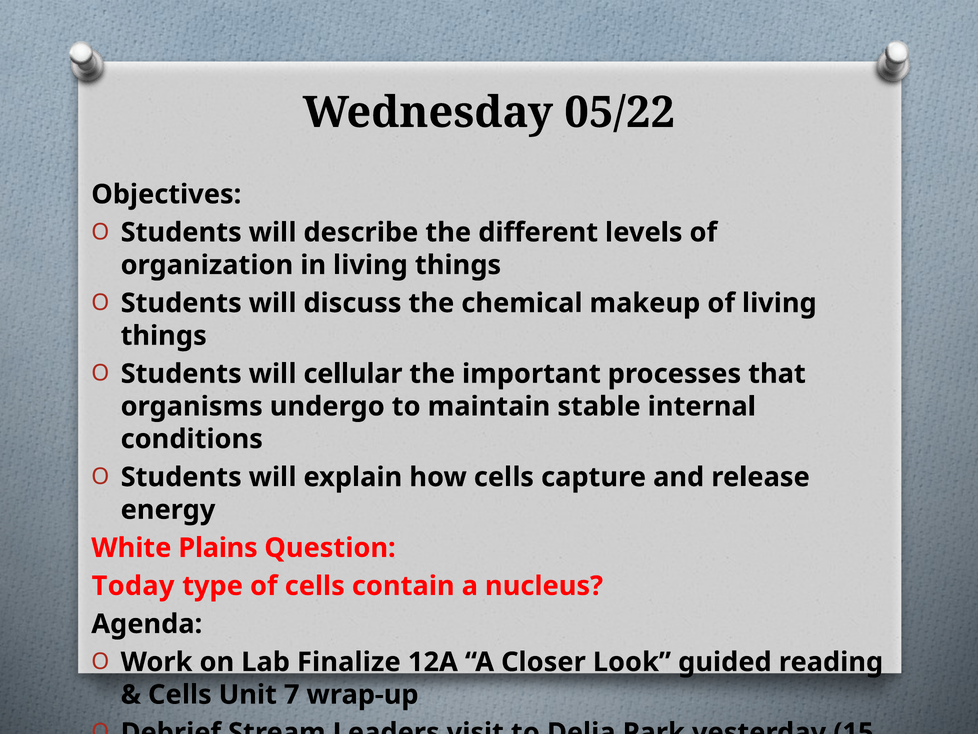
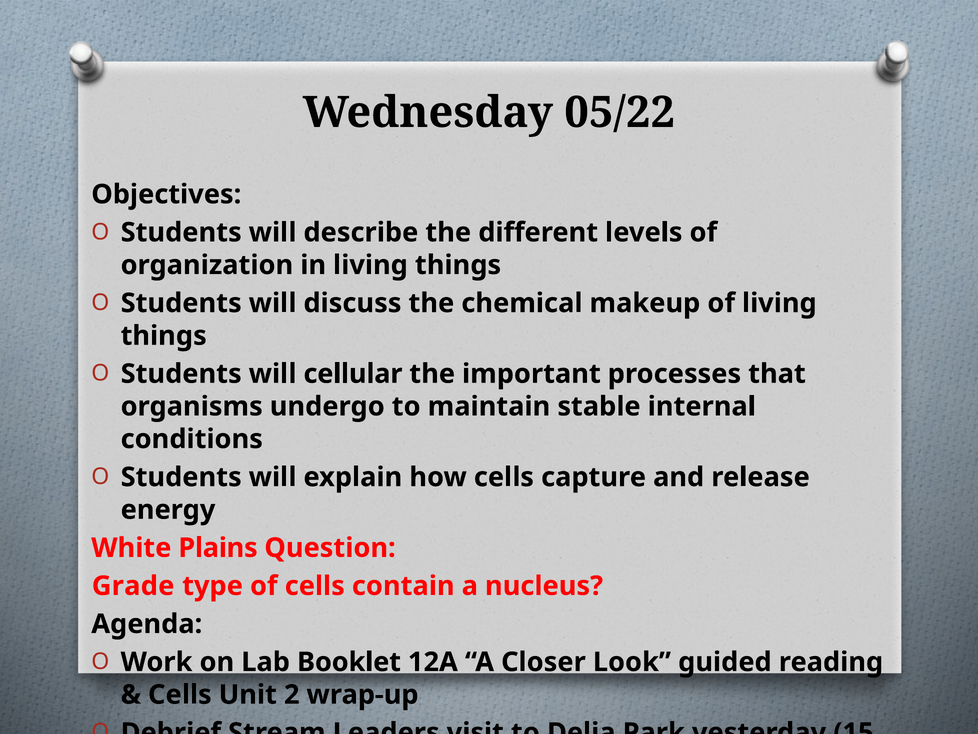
Today: Today -> Grade
Finalize: Finalize -> Booklet
7: 7 -> 2
